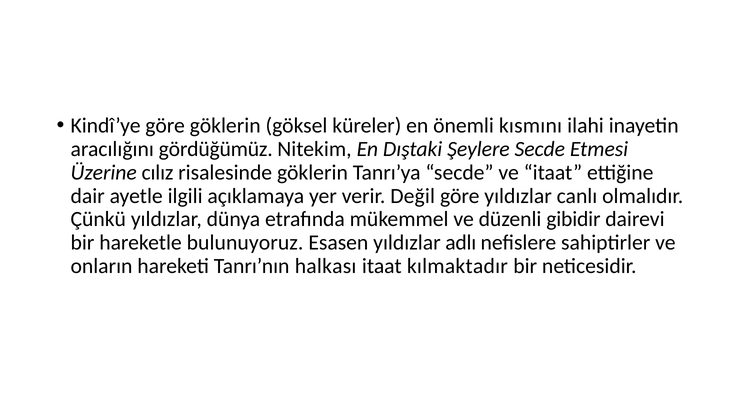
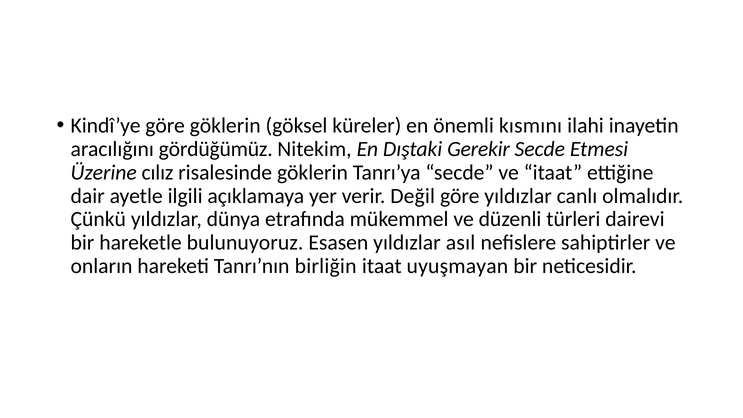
Şeylere: Şeylere -> Gerekir
gibidir: gibidir -> türleri
adlı: adlı -> asıl
halkası: halkası -> birliğin
kılmaktadır: kılmaktadır -> uyuşmayan
